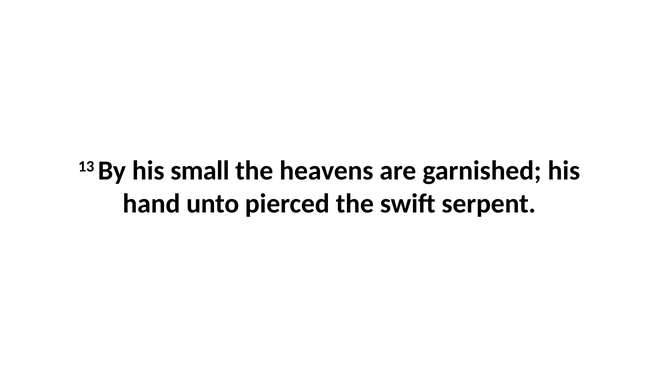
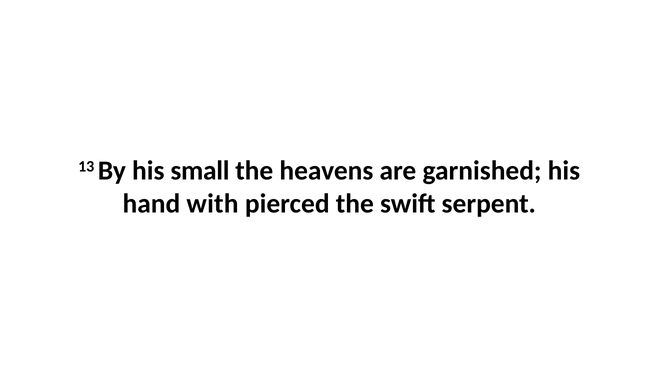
unto: unto -> with
